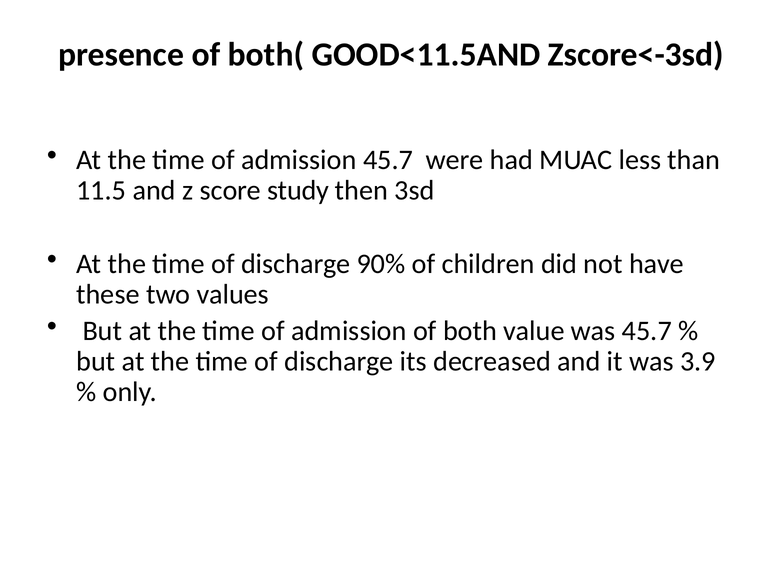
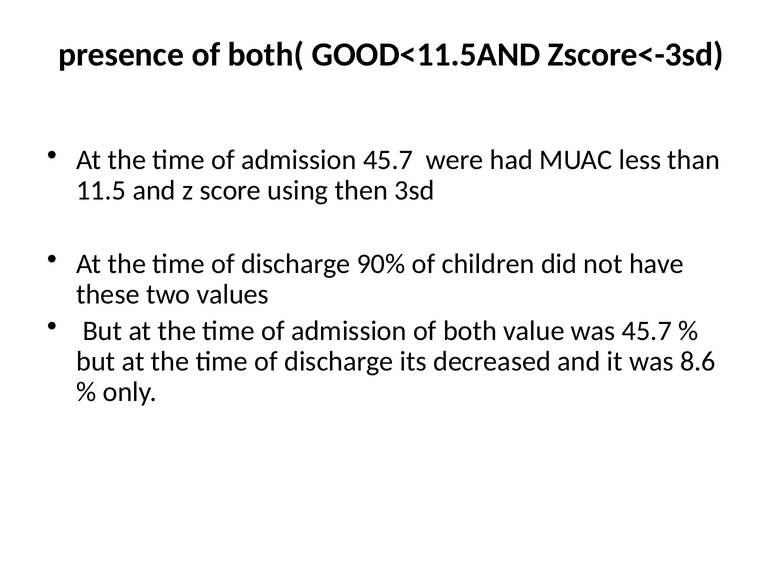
study: study -> using
3.9: 3.9 -> 8.6
